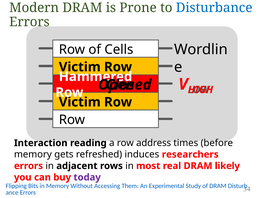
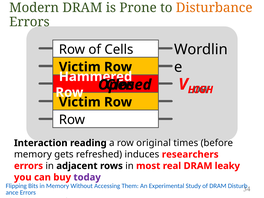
Disturbance colour: blue -> orange
address: address -> original
likely: likely -> leaky
